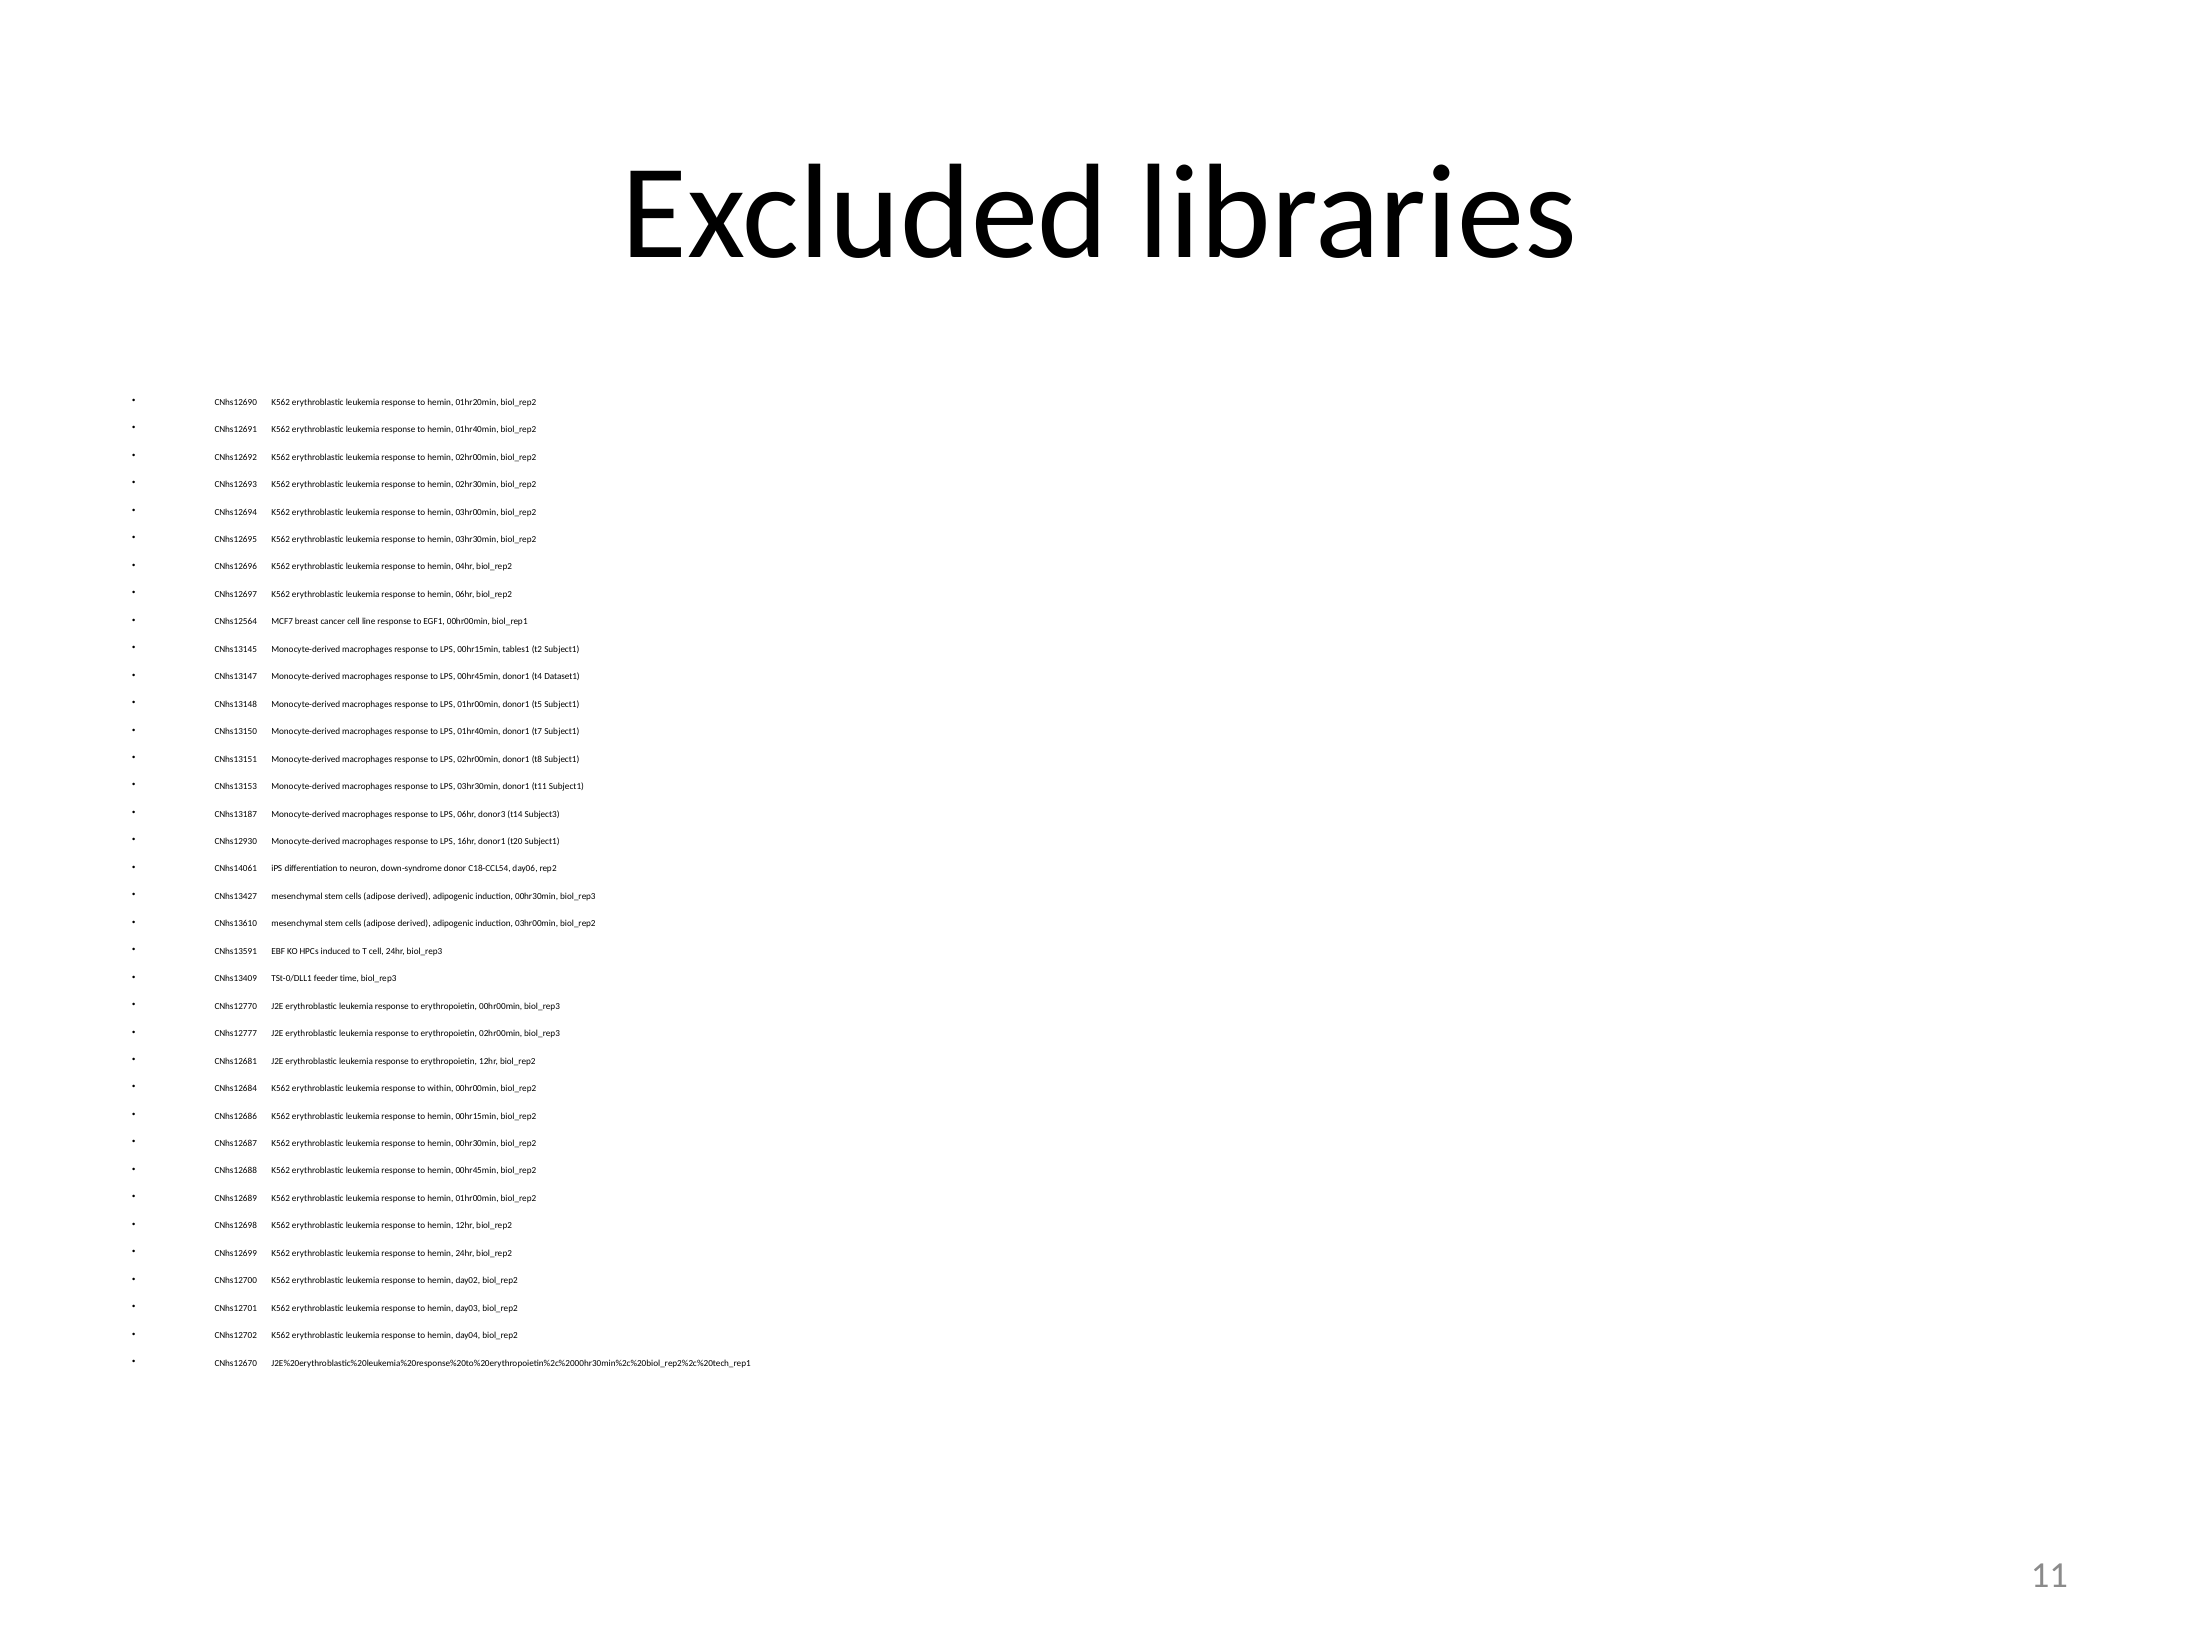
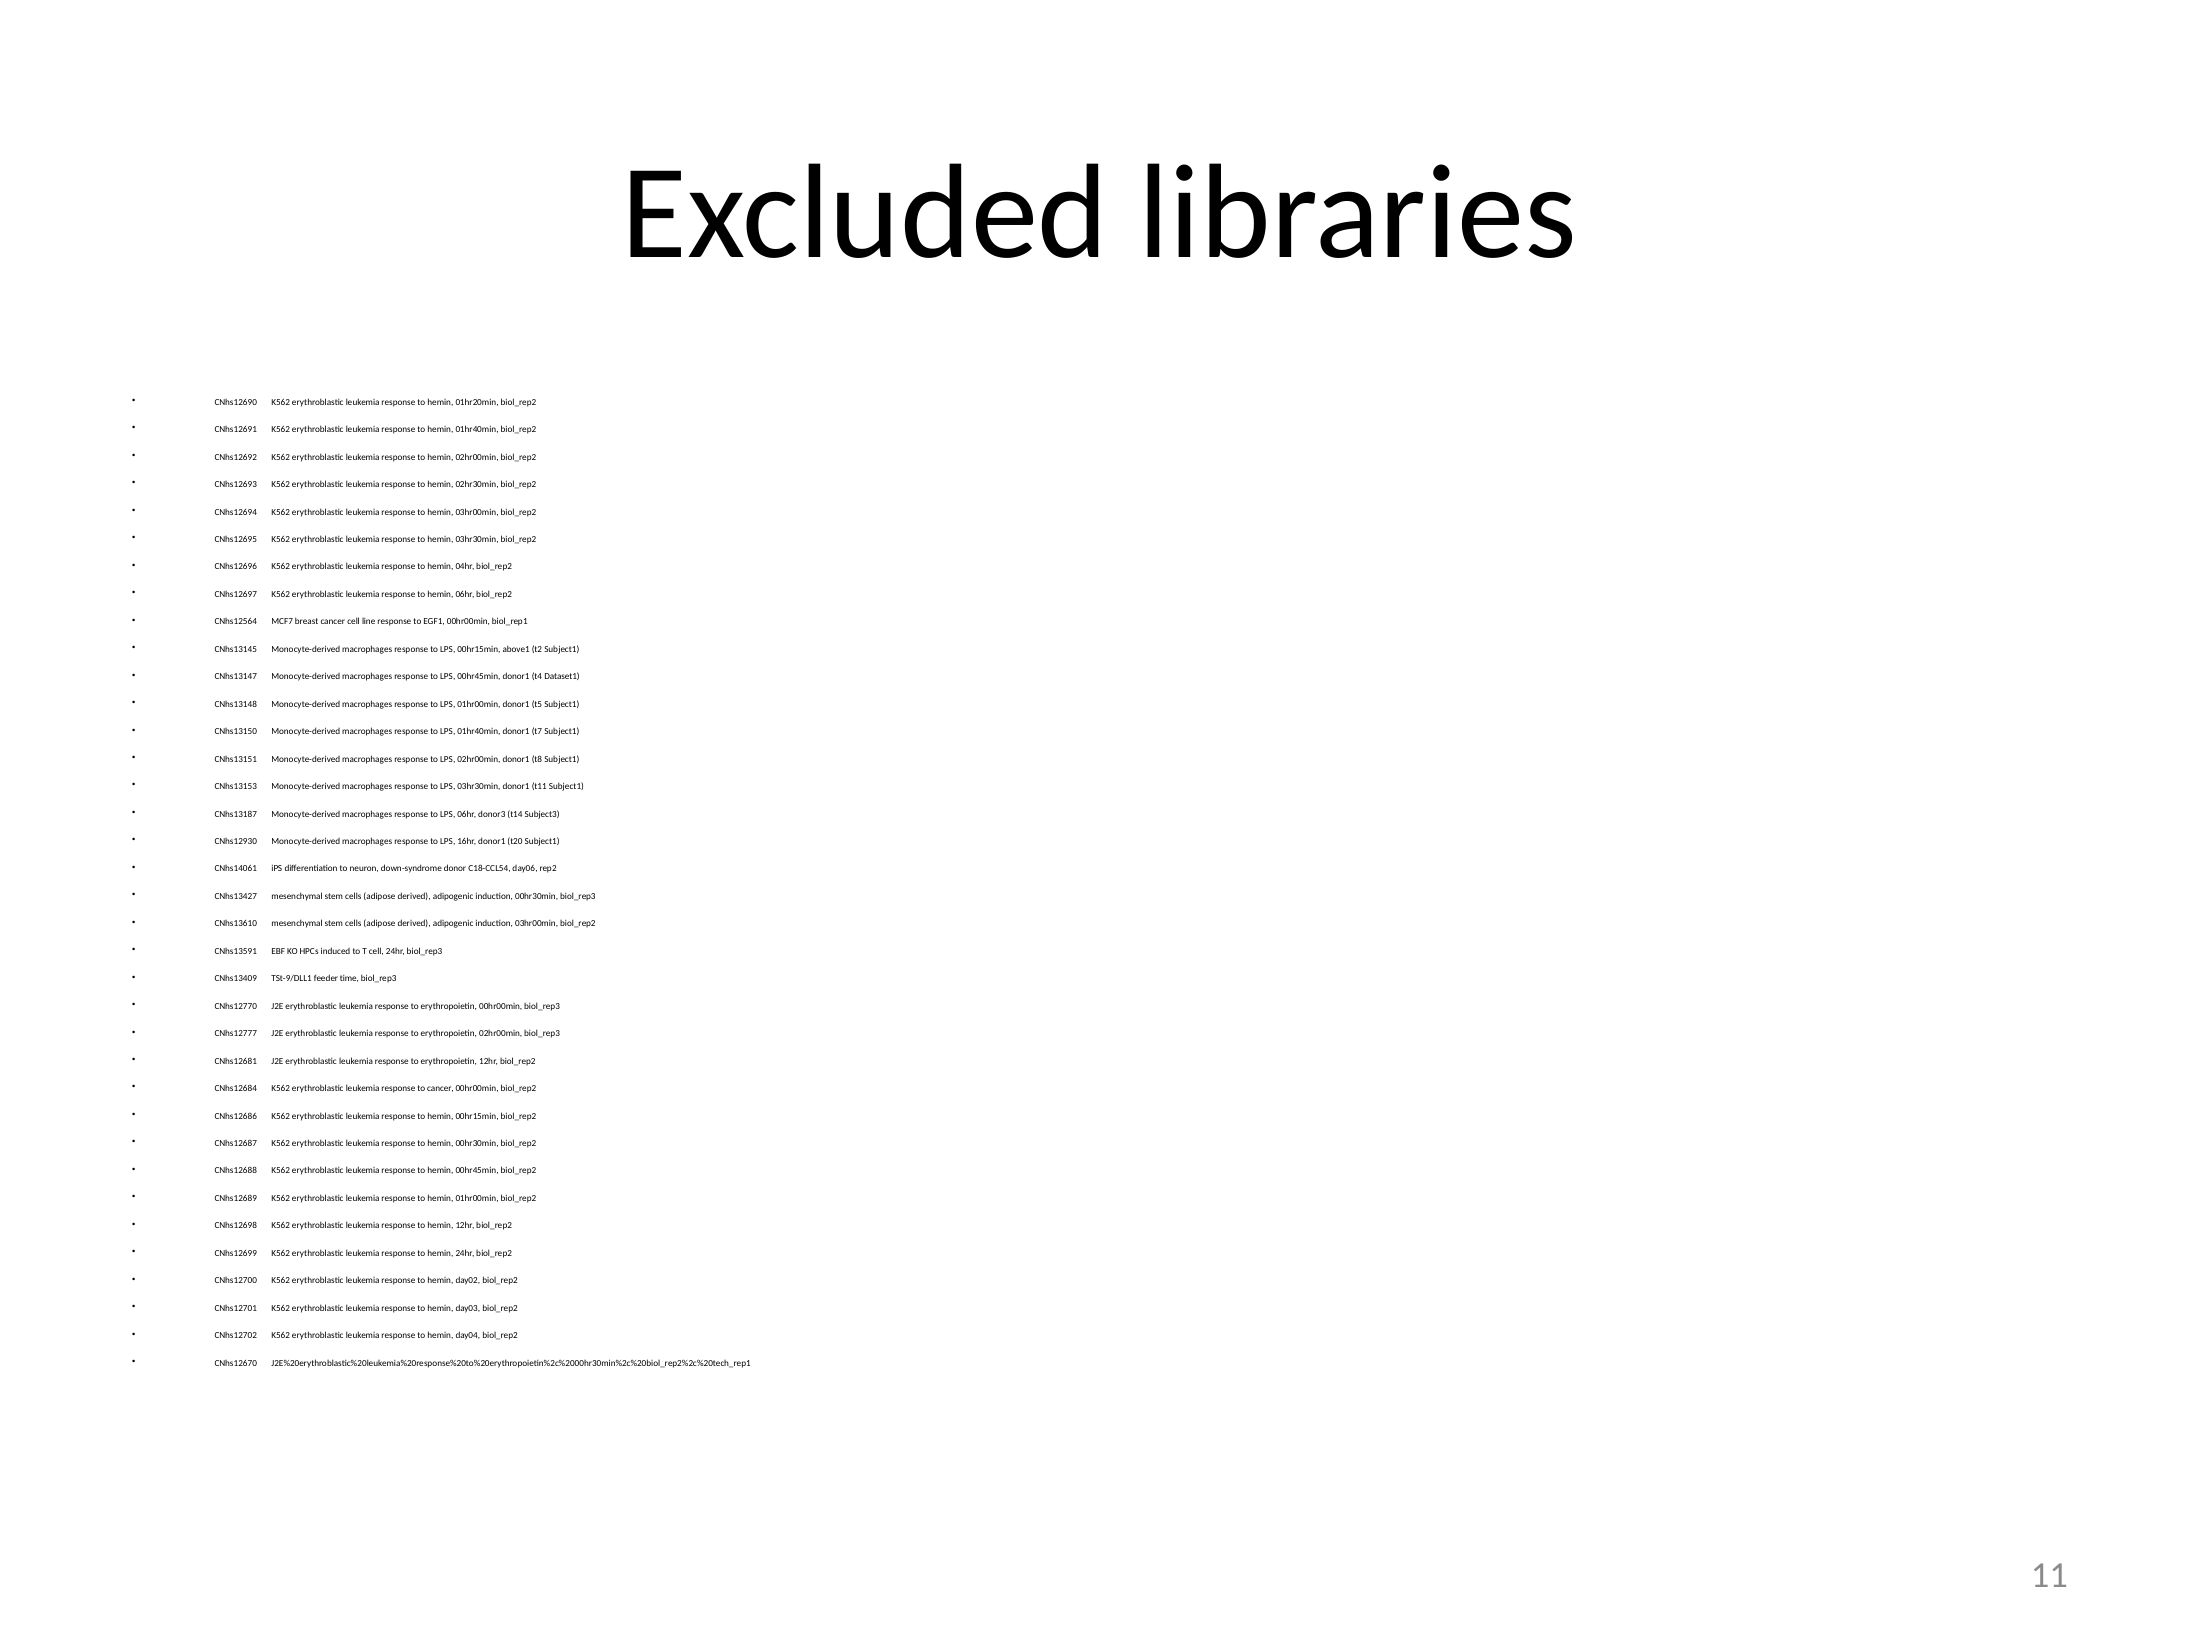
tables1: tables1 -> above1
TSt-0/DLL1: TSt-0/DLL1 -> TSt-9/DLL1
to within: within -> cancer
